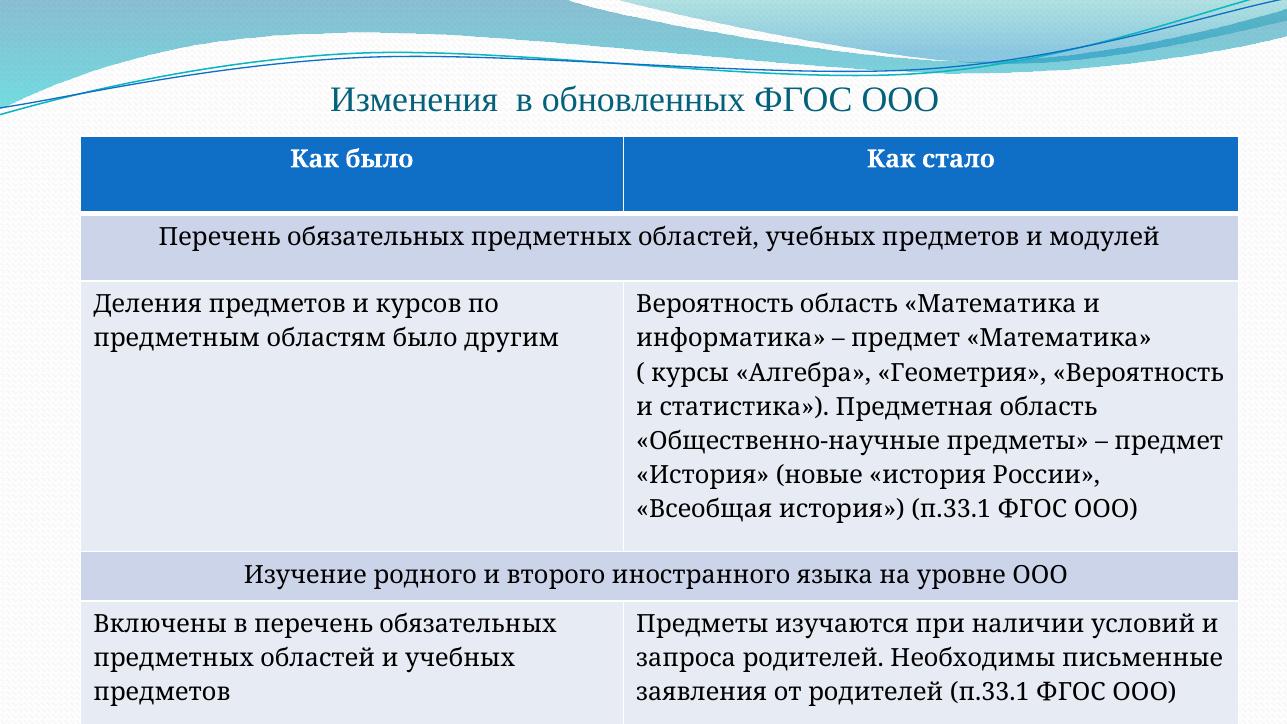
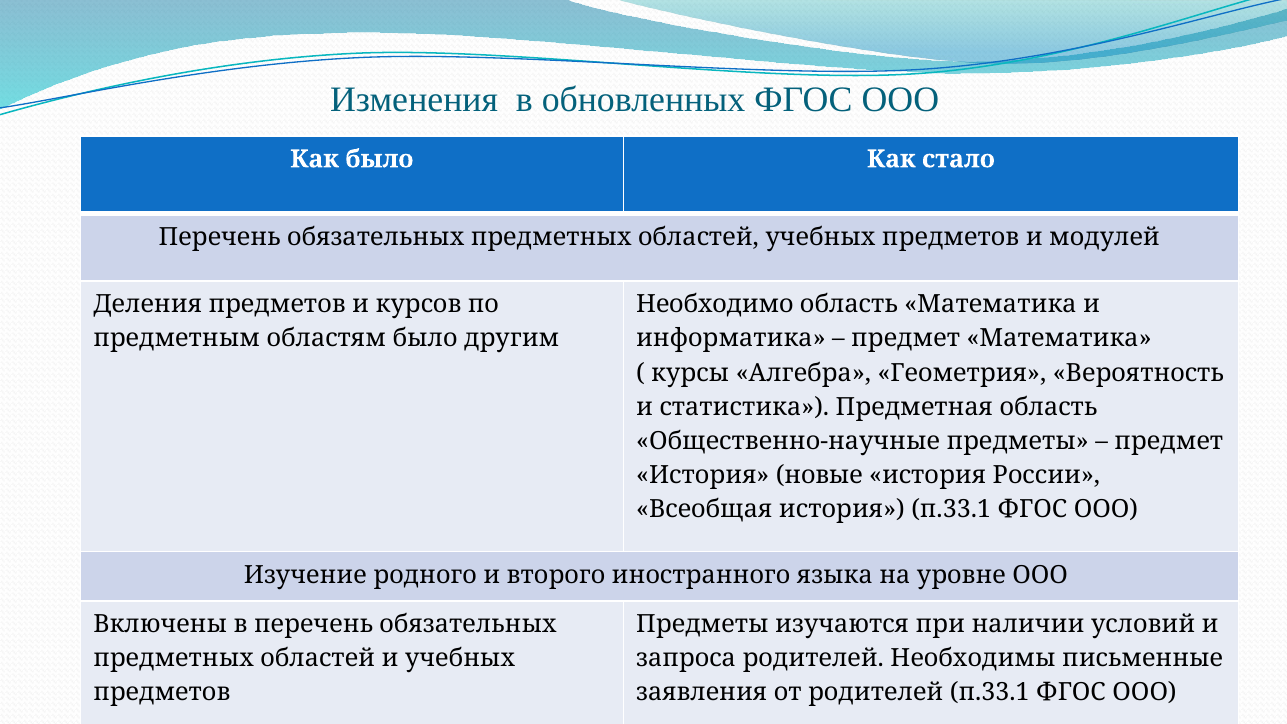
Вероятность at (715, 305): Вероятность -> Необходимо
